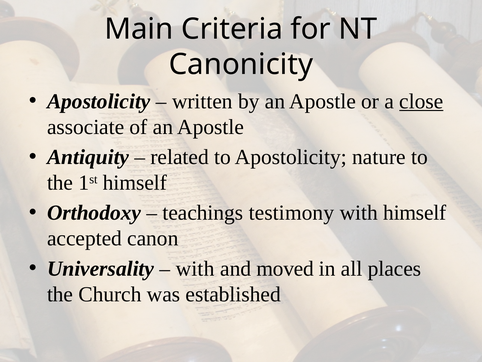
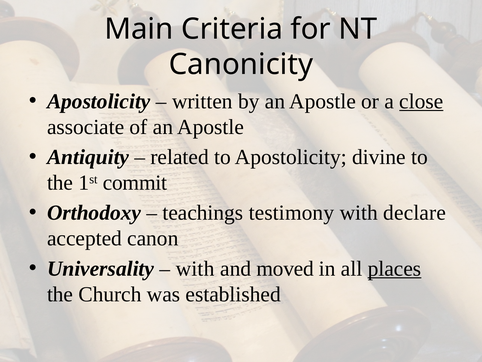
nature: nature -> divine
1st himself: himself -> commit
with himself: himself -> declare
places underline: none -> present
